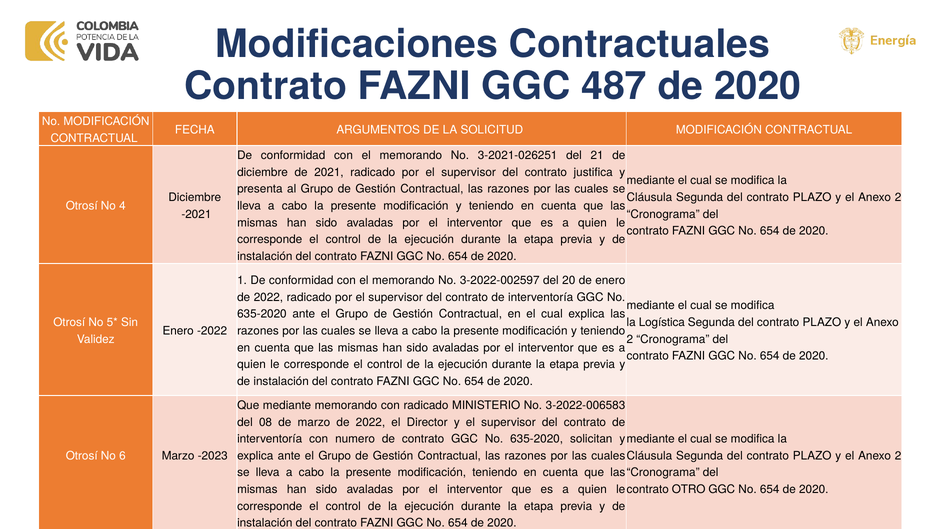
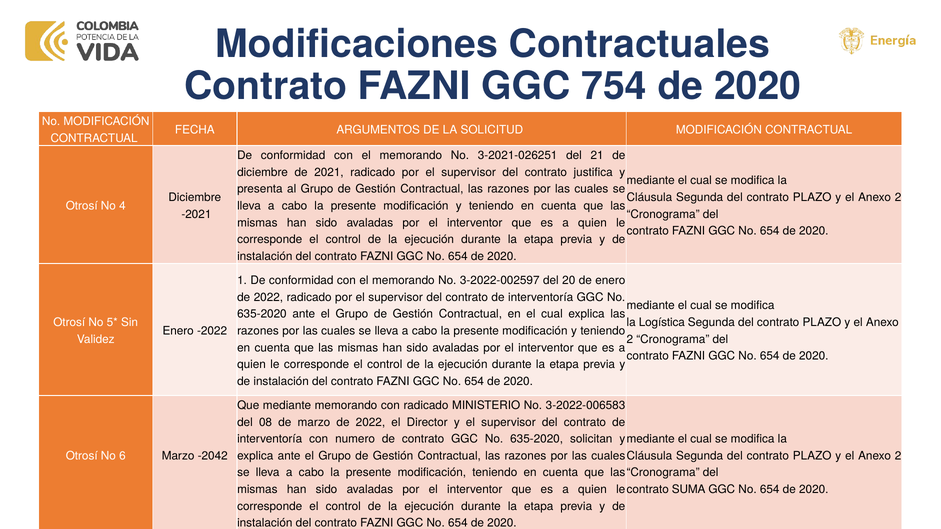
487: 487 -> 754
-2023: -2023 -> -2042
OTRO: OTRO -> SUMA
